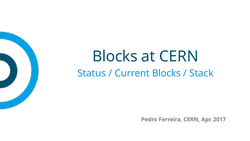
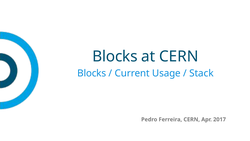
Status at (92, 73): Status -> Blocks
Current Blocks: Blocks -> Usage
